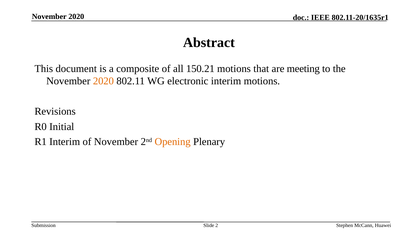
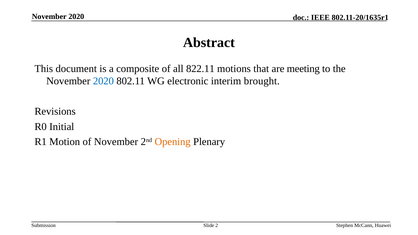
150.21: 150.21 -> 822.11
2020 at (103, 81) colour: orange -> blue
interim motions: motions -> brought
R1 Interim: Interim -> Motion
